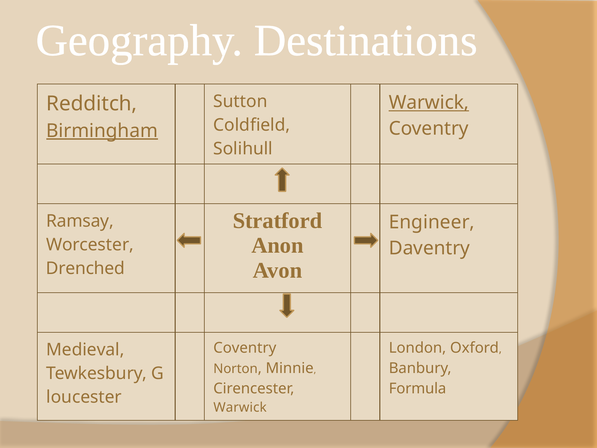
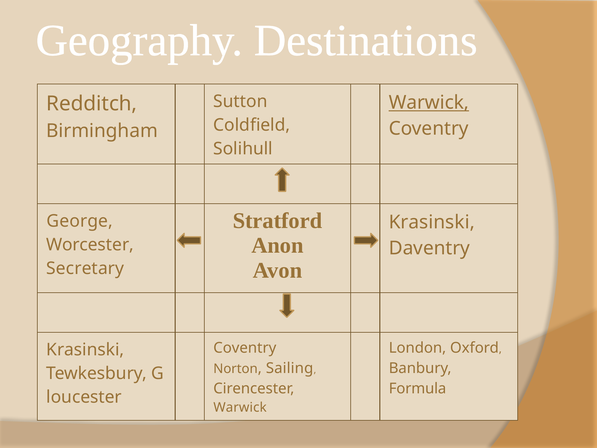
Birmingham underline: present -> none
Ramsay: Ramsay -> George
Engineer at (432, 222): Engineer -> Krasinski
Drenched: Drenched -> Secretary
Medieval at (85, 349): Medieval -> Krasinski
Minnie: Minnie -> Sailing
